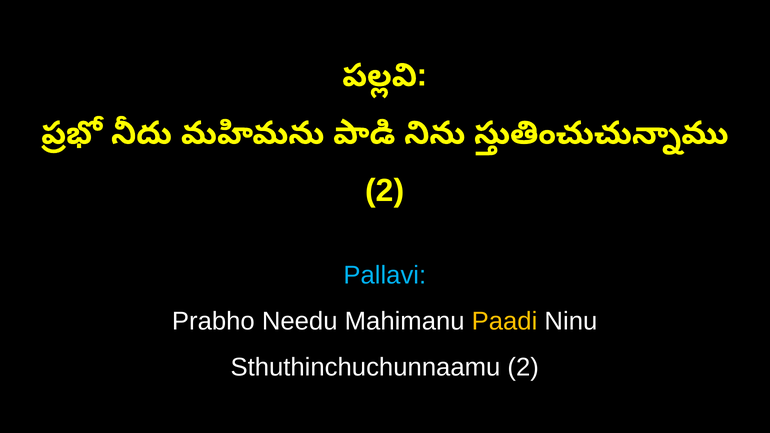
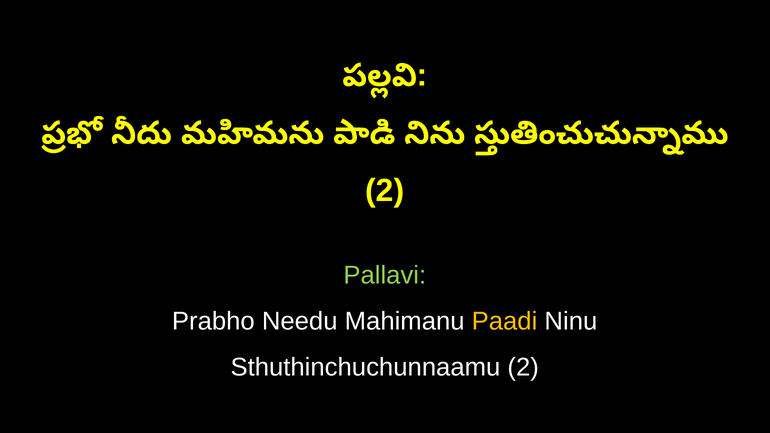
Pallavi colour: light blue -> light green
